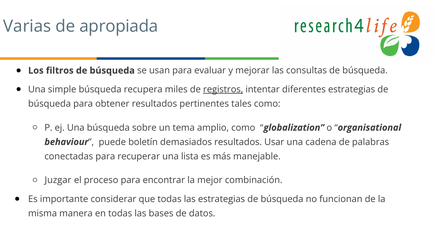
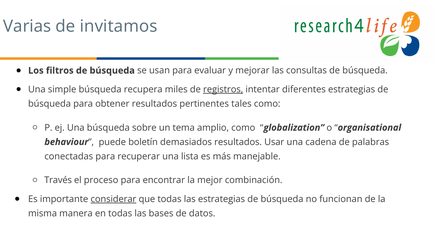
apropiada: apropiada -> invitamos
Juzgar: Juzgar -> Través
considerar underline: none -> present
